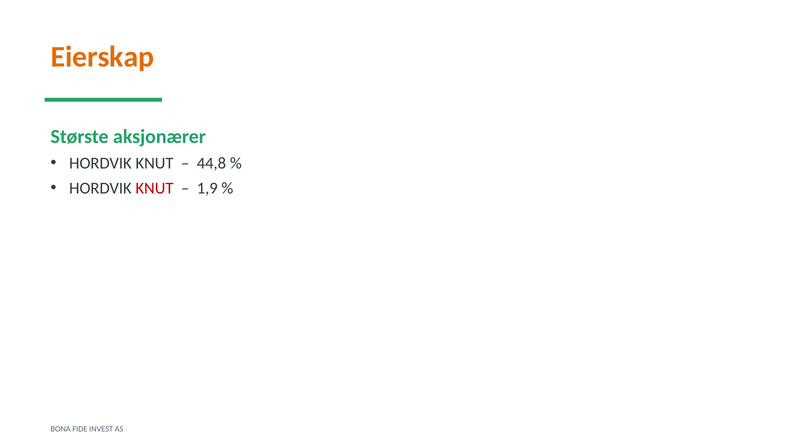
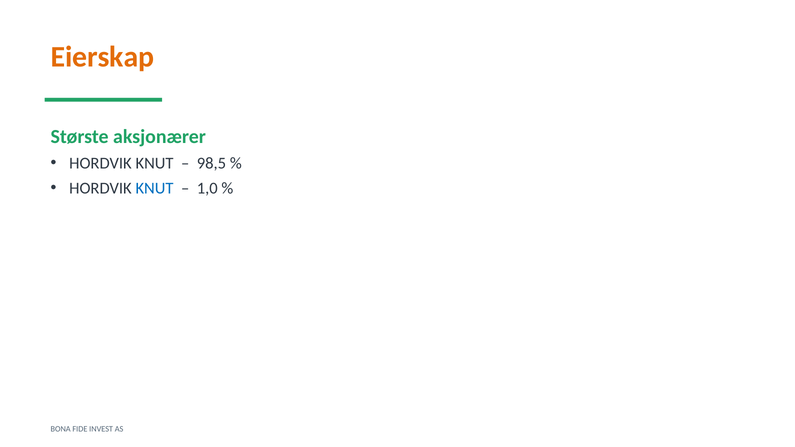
44,8: 44,8 -> 98,5
KNUT at (155, 188) colour: red -> blue
1,9: 1,9 -> 1,0
